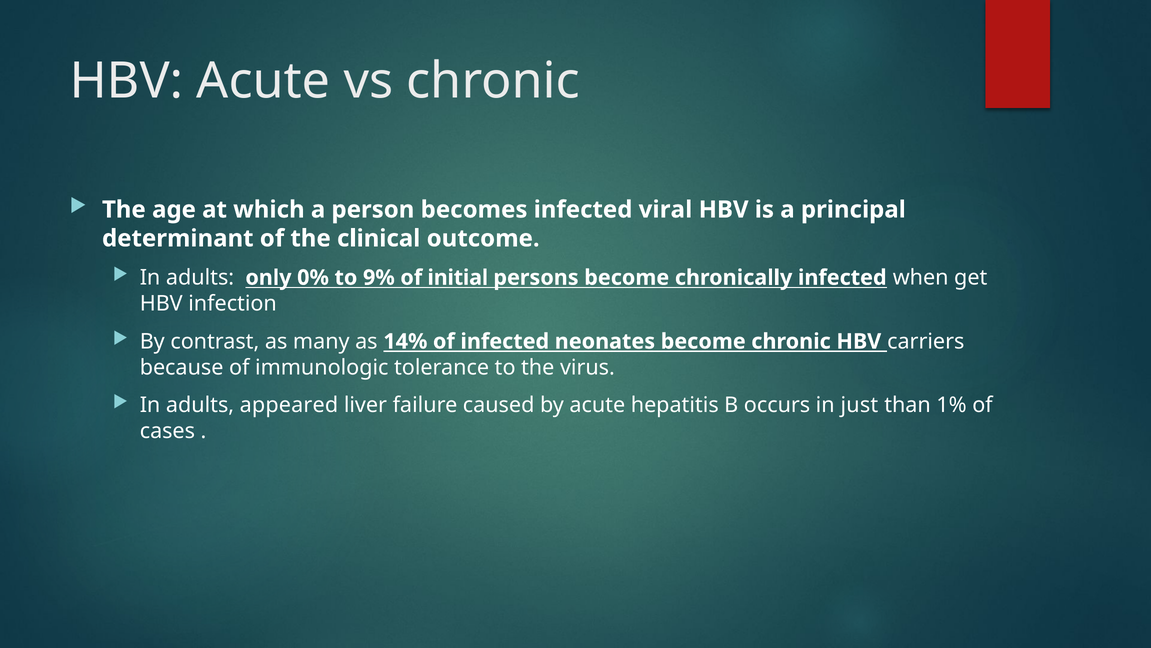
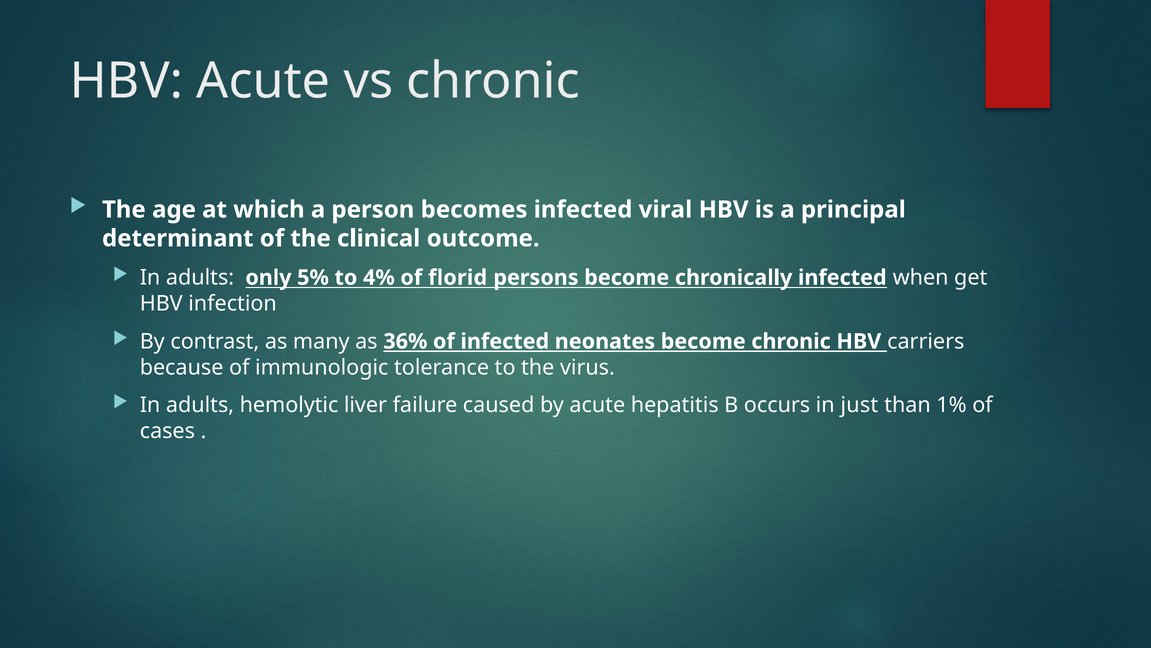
0%: 0% -> 5%
9%: 9% -> 4%
initial: initial -> florid
14%: 14% -> 36%
appeared: appeared -> hemolytic
